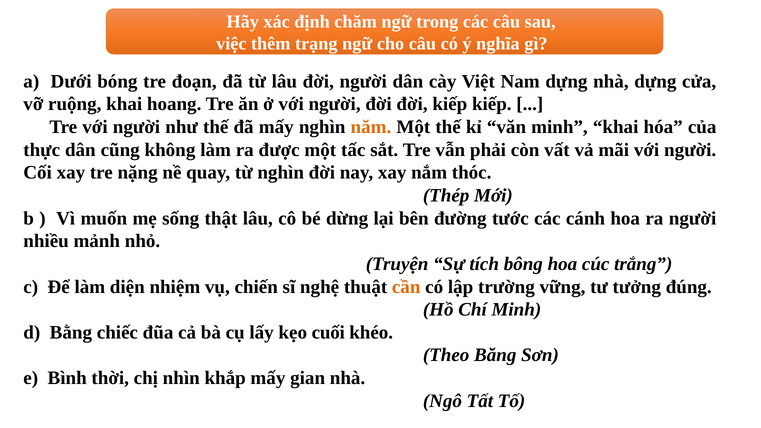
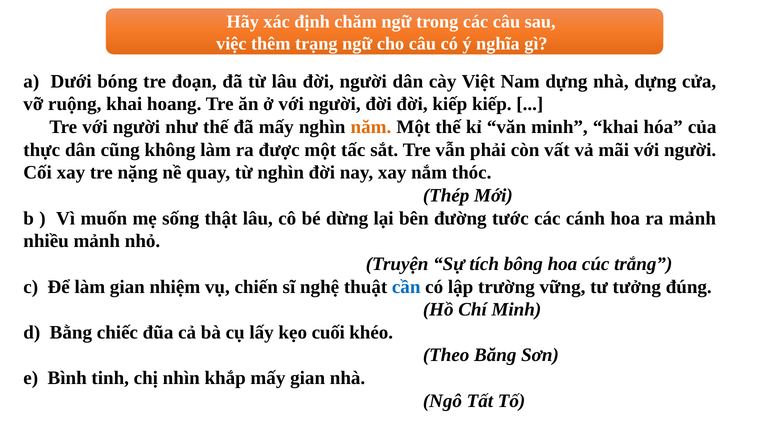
ra người: người -> mảnh
làm diện: diện -> gian
cần colour: orange -> blue
thời: thời -> tinh
